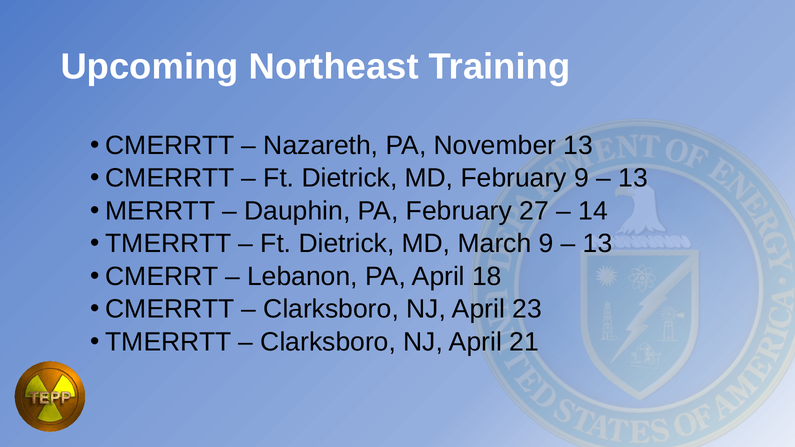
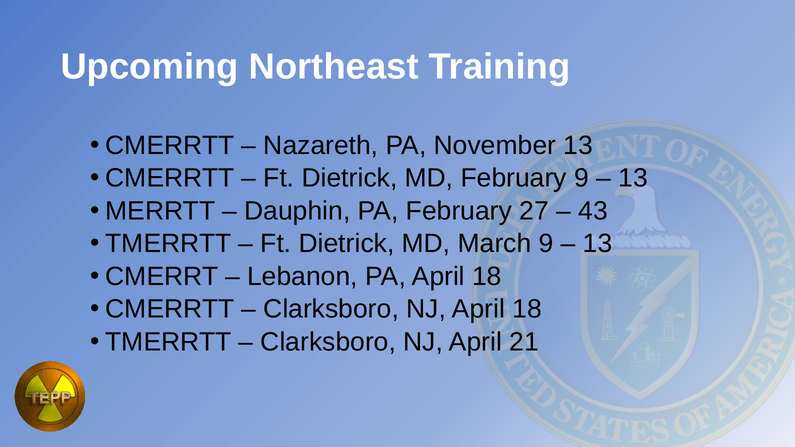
14: 14 -> 43
NJ April 23: 23 -> 18
